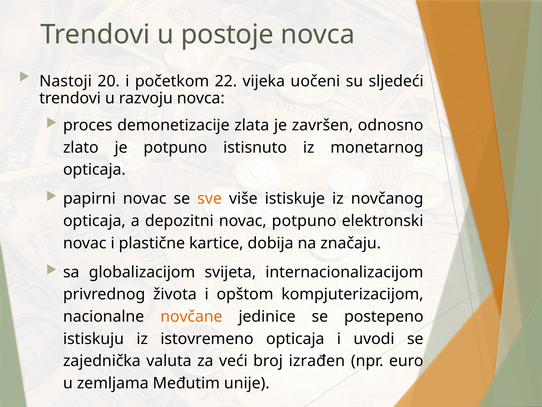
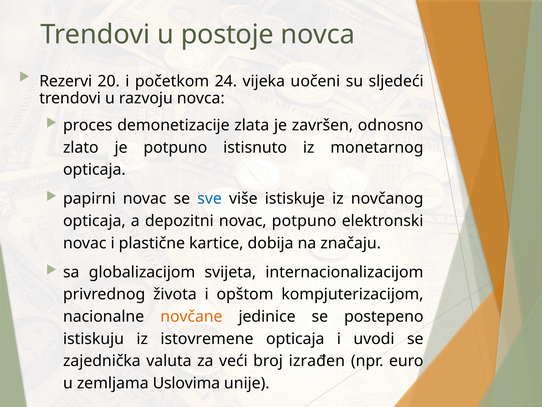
Nastoji: Nastoji -> Rezervi
22: 22 -> 24
sve colour: orange -> blue
istovremeno: istovremeno -> istovremene
Međutim: Međutim -> Uslovima
